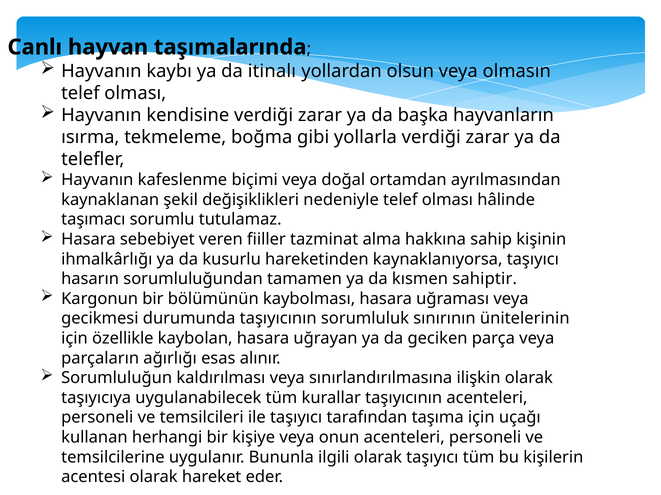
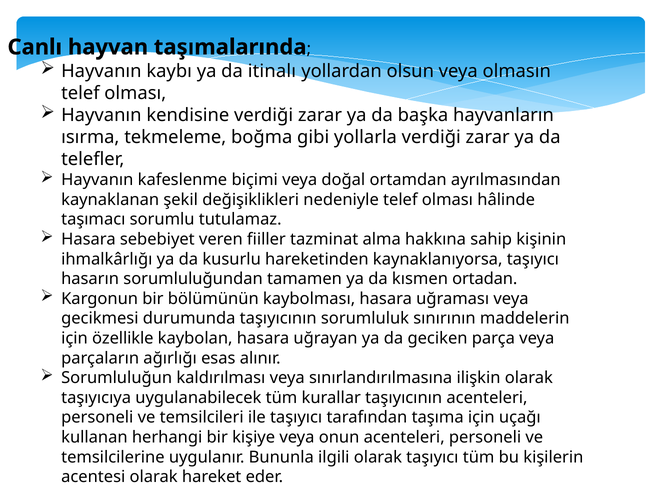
sahiptir: sahiptir -> ortadan
ünitelerinin: ünitelerinin -> maddelerin
